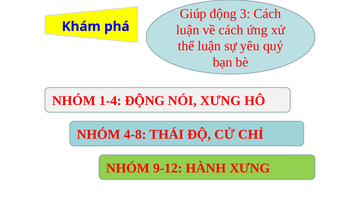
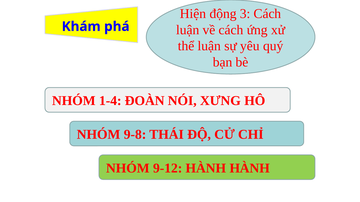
Giúp: Giúp -> Hiện
1-4 ĐỘNG: ĐỘNG -> ĐOÀN
4-8: 4-8 -> 9-8
HÀNH XƯNG: XƯNG -> HÀNH
